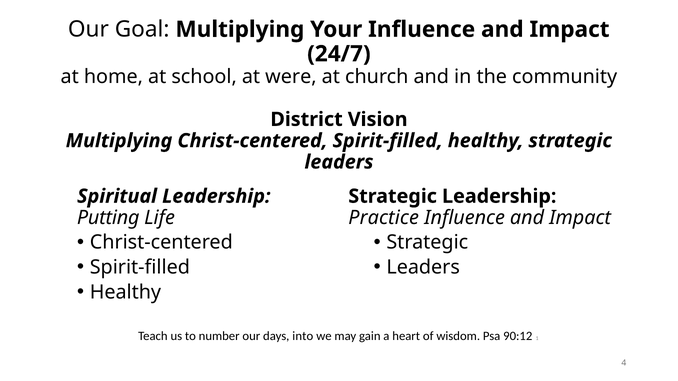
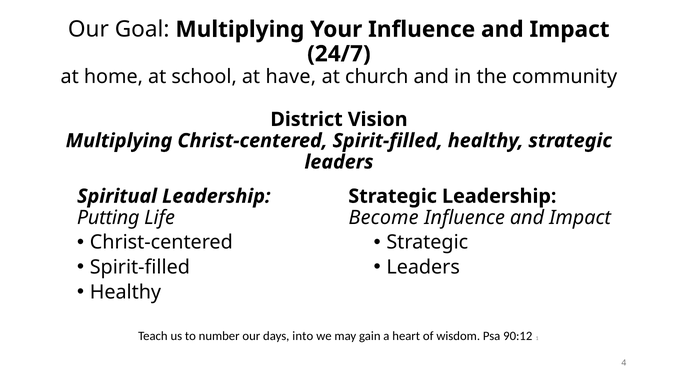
were: were -> have
Practice: Practice -> Become
